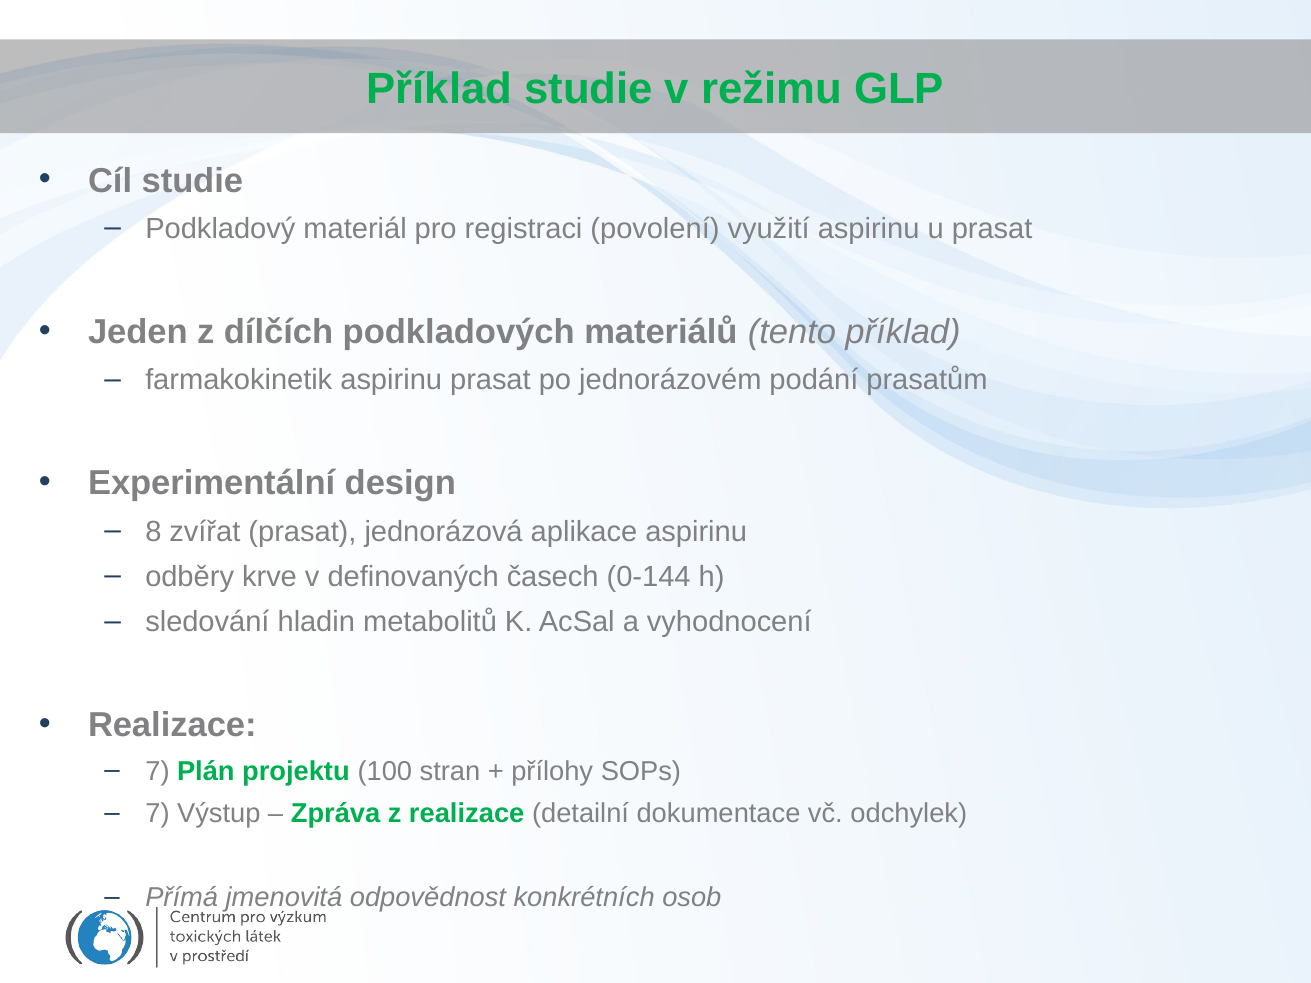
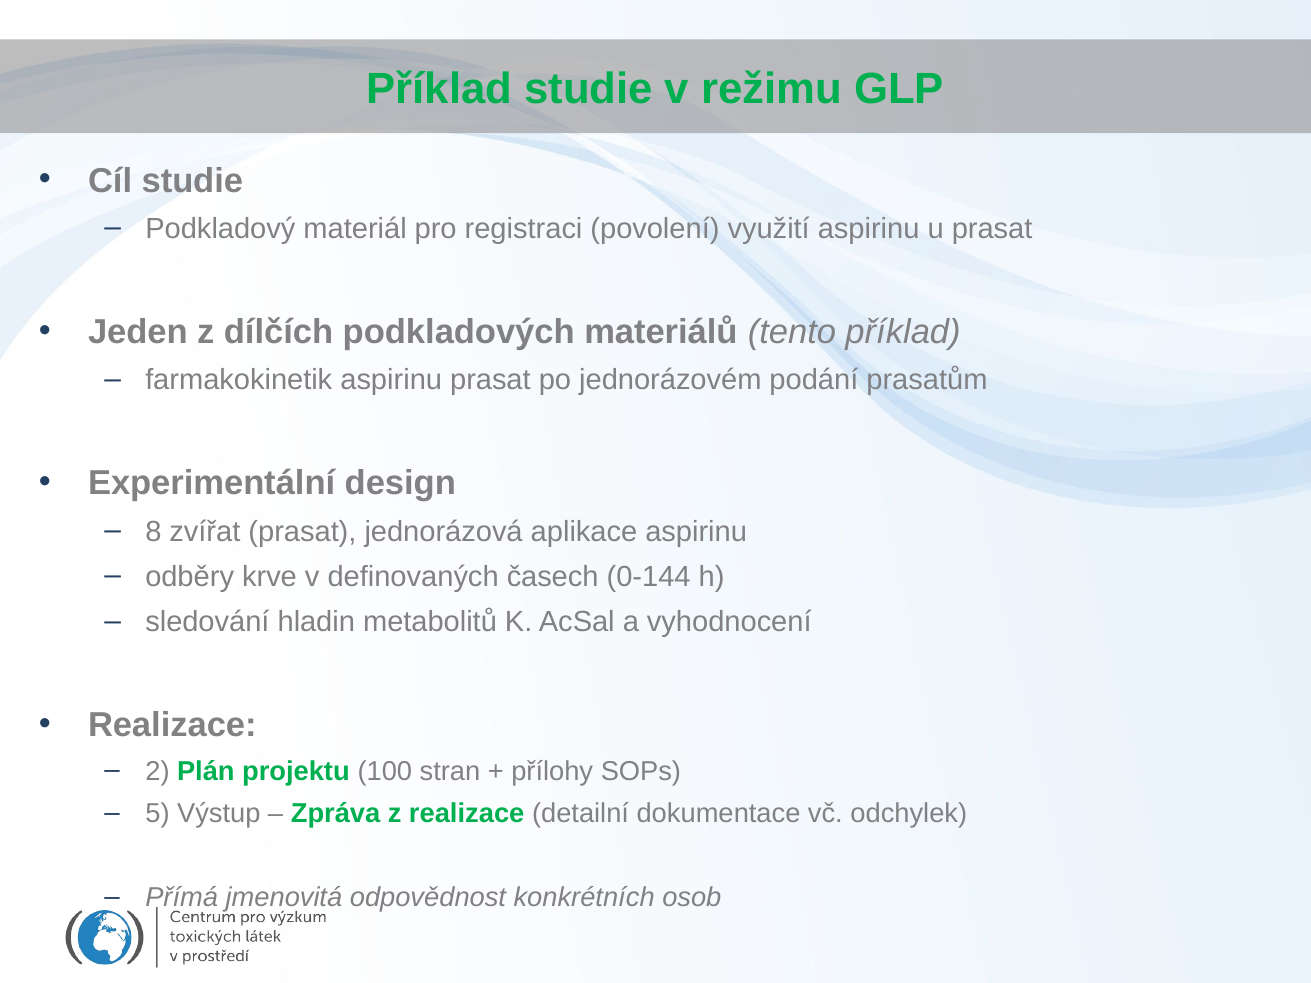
7 at (158, 771): 7 -> 2
7 at (158, 814): 7 -> 5
